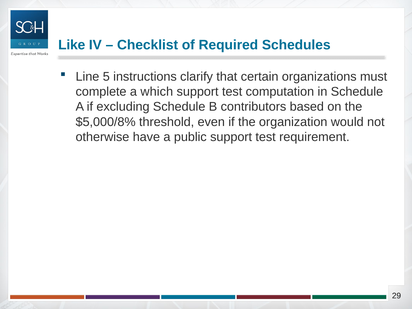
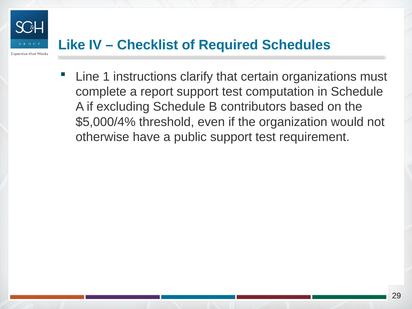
5: 5 -> 1
which: which -> report
$5,000/8%: $5,000/8% -> $5,000/4%
